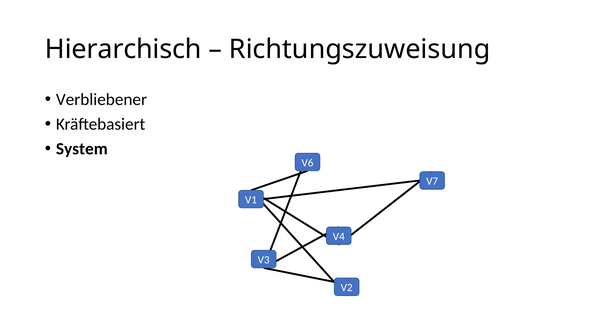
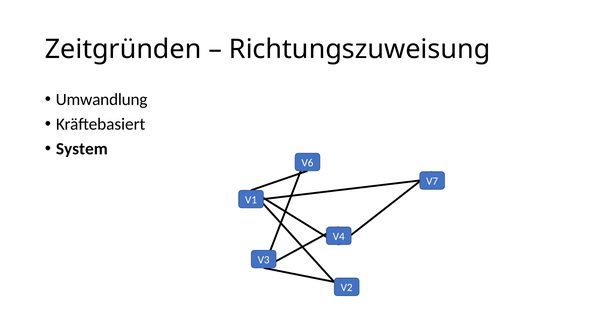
Hierarchisch: Hierarchisch -> Zeitgründen
Verbliebener: Verbliebener -> Umwandlung
